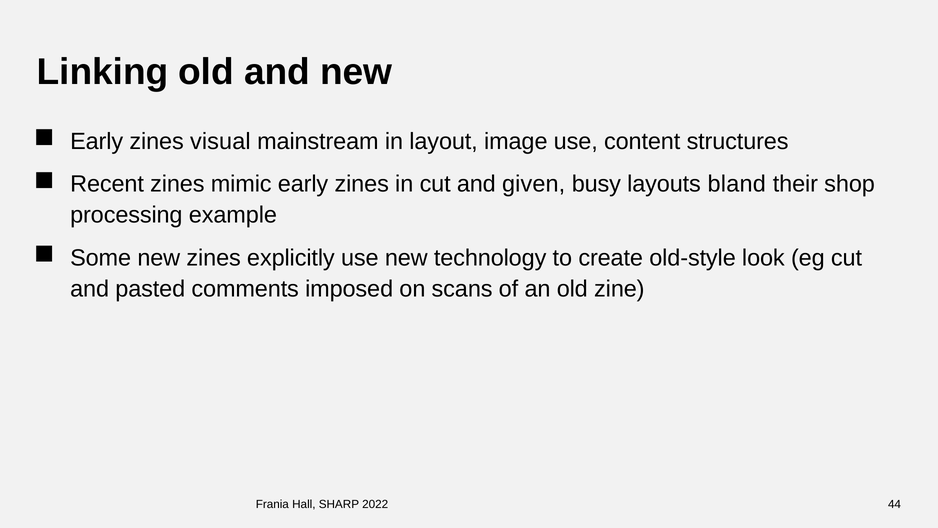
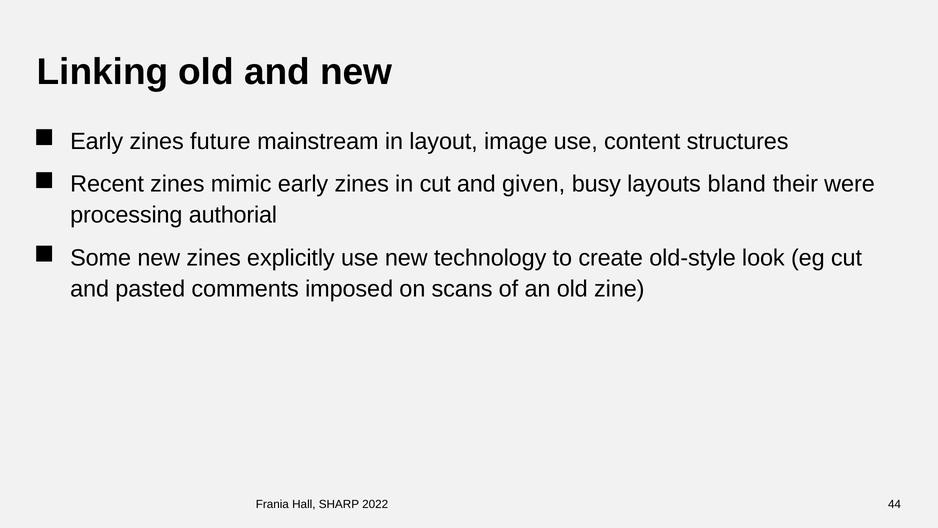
visual: visual -> future
shop: shop -> were
example: example -> authorial
